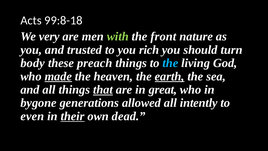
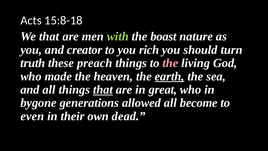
99:8-18: 99:8-18 -> 15:8-18
We very: very -> that
front: front -> boast
trusted: trusted -> creator
body: body -> truth
the at (170, 63) colour: light blue -> pink
made underline: present -> none
intently: intently -> become
their underline: present -> none
